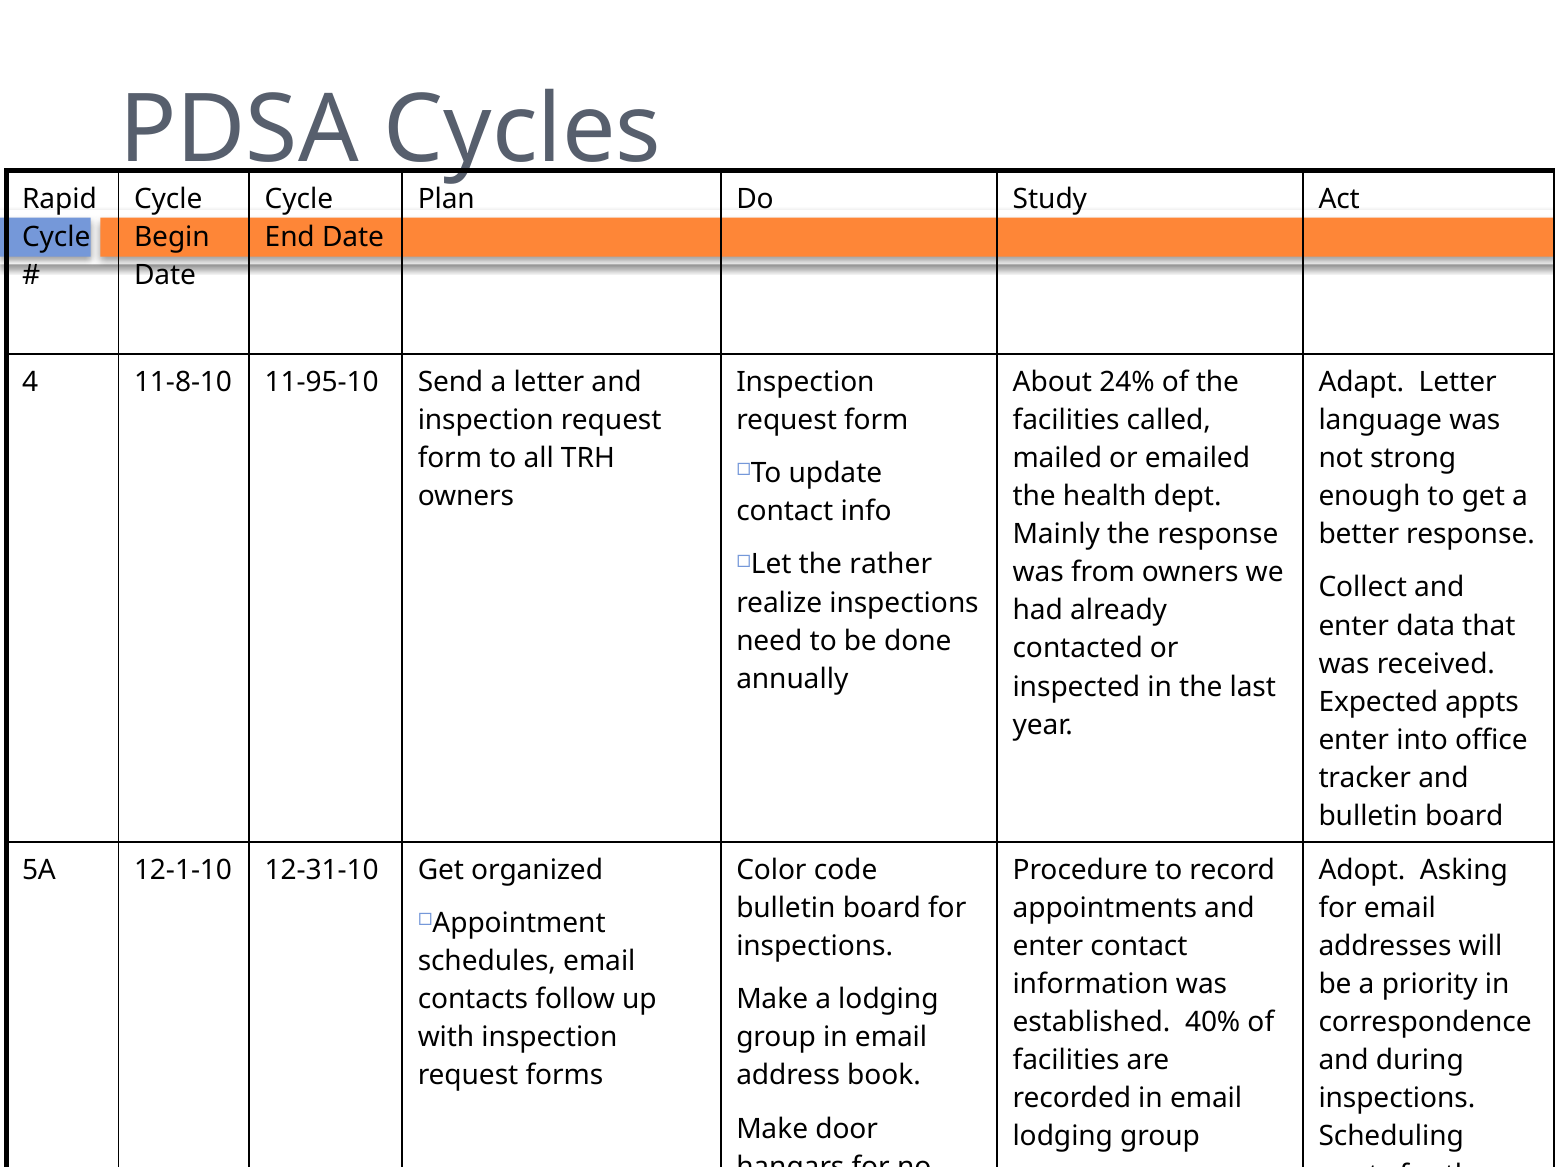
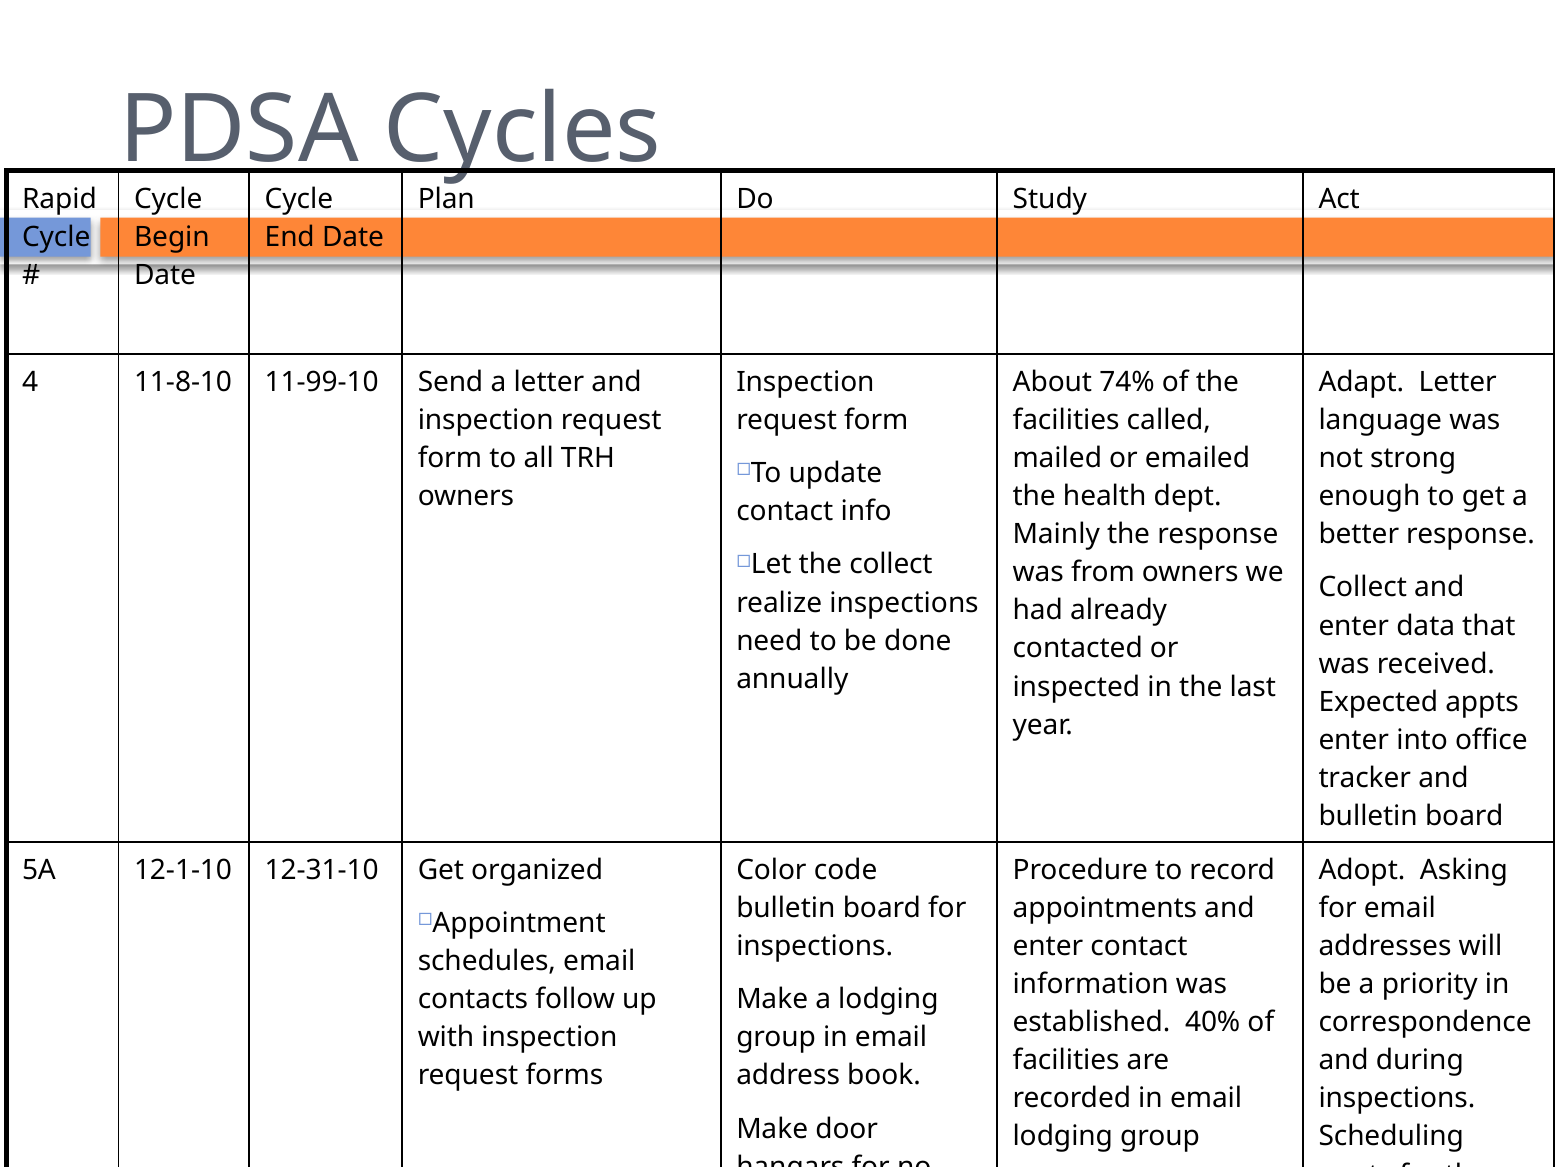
11-95-10: 11-95-10 -> 11-99-10
24%: 24% -> 74%
the rather: rather -> collect
